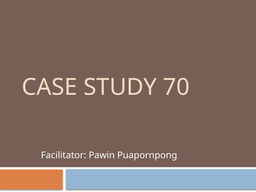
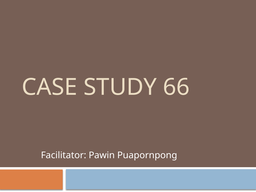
70: 70 -> 66
